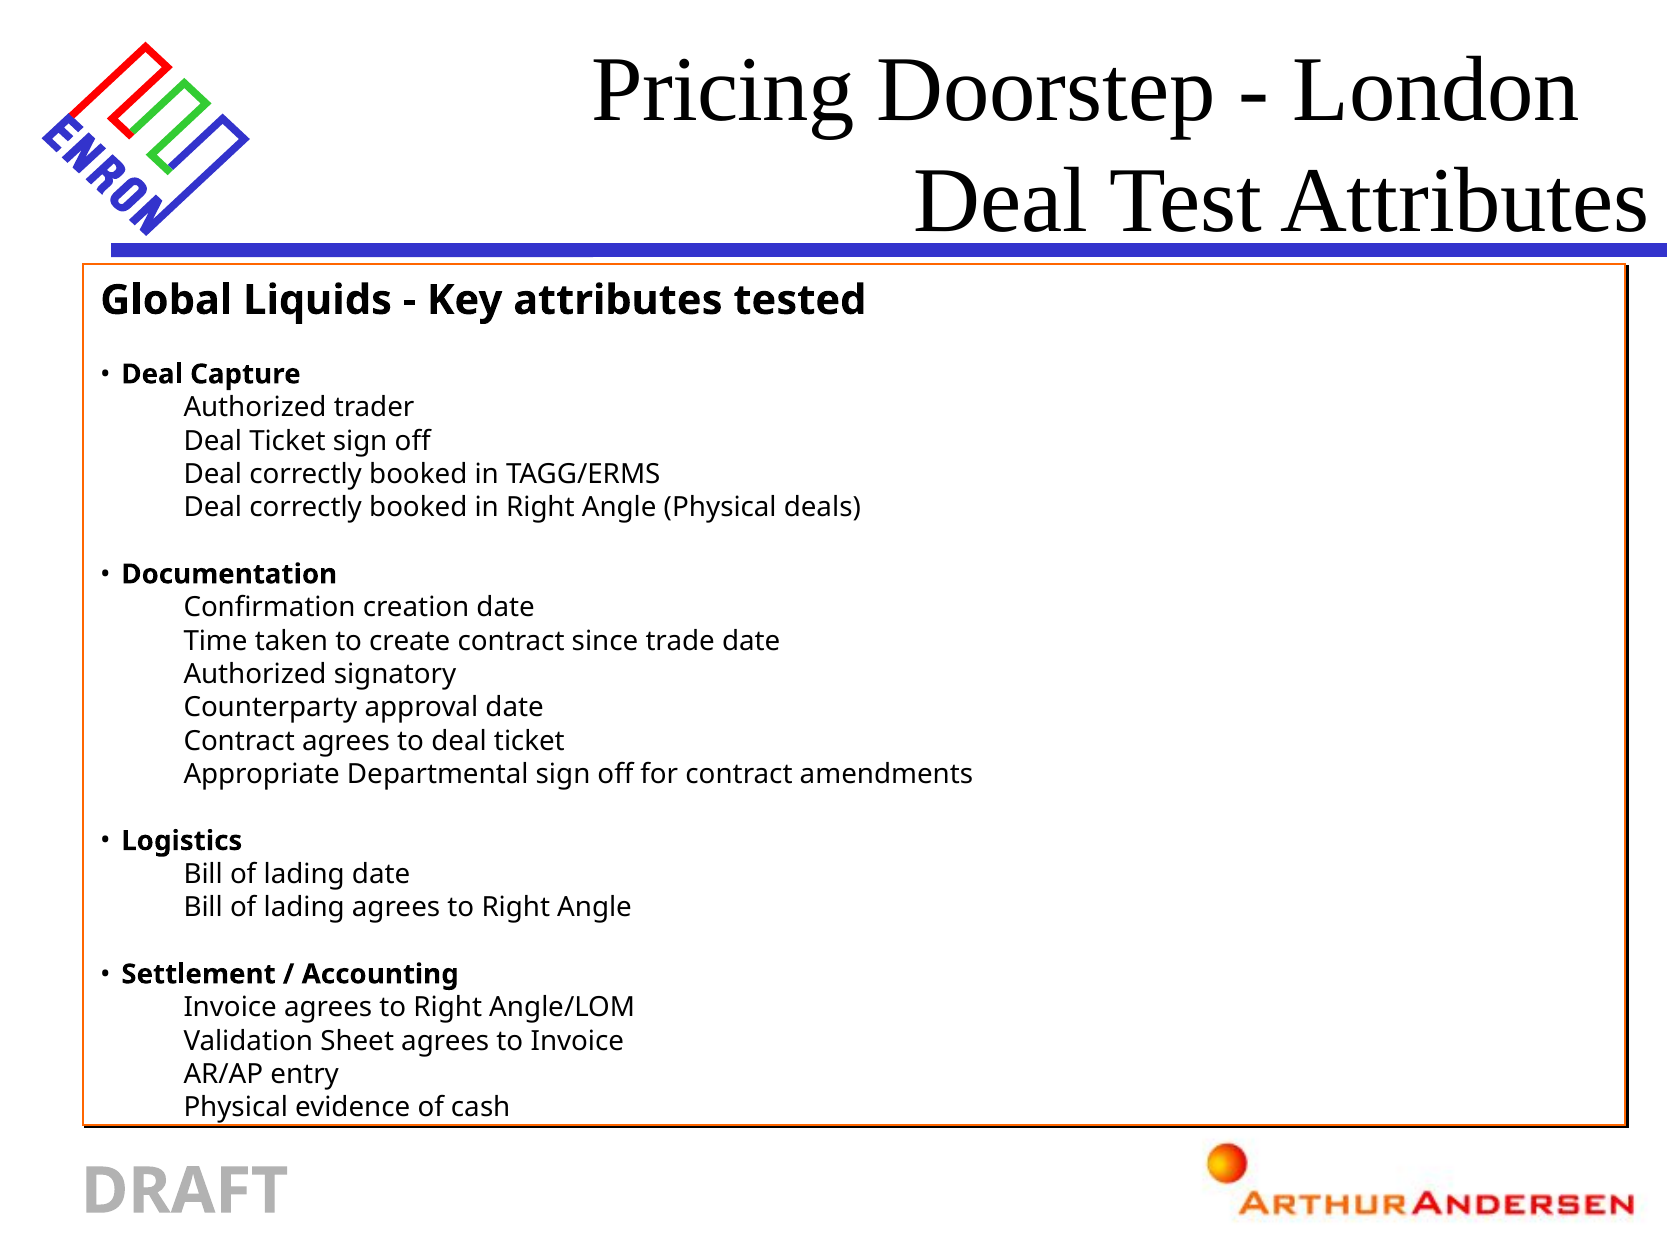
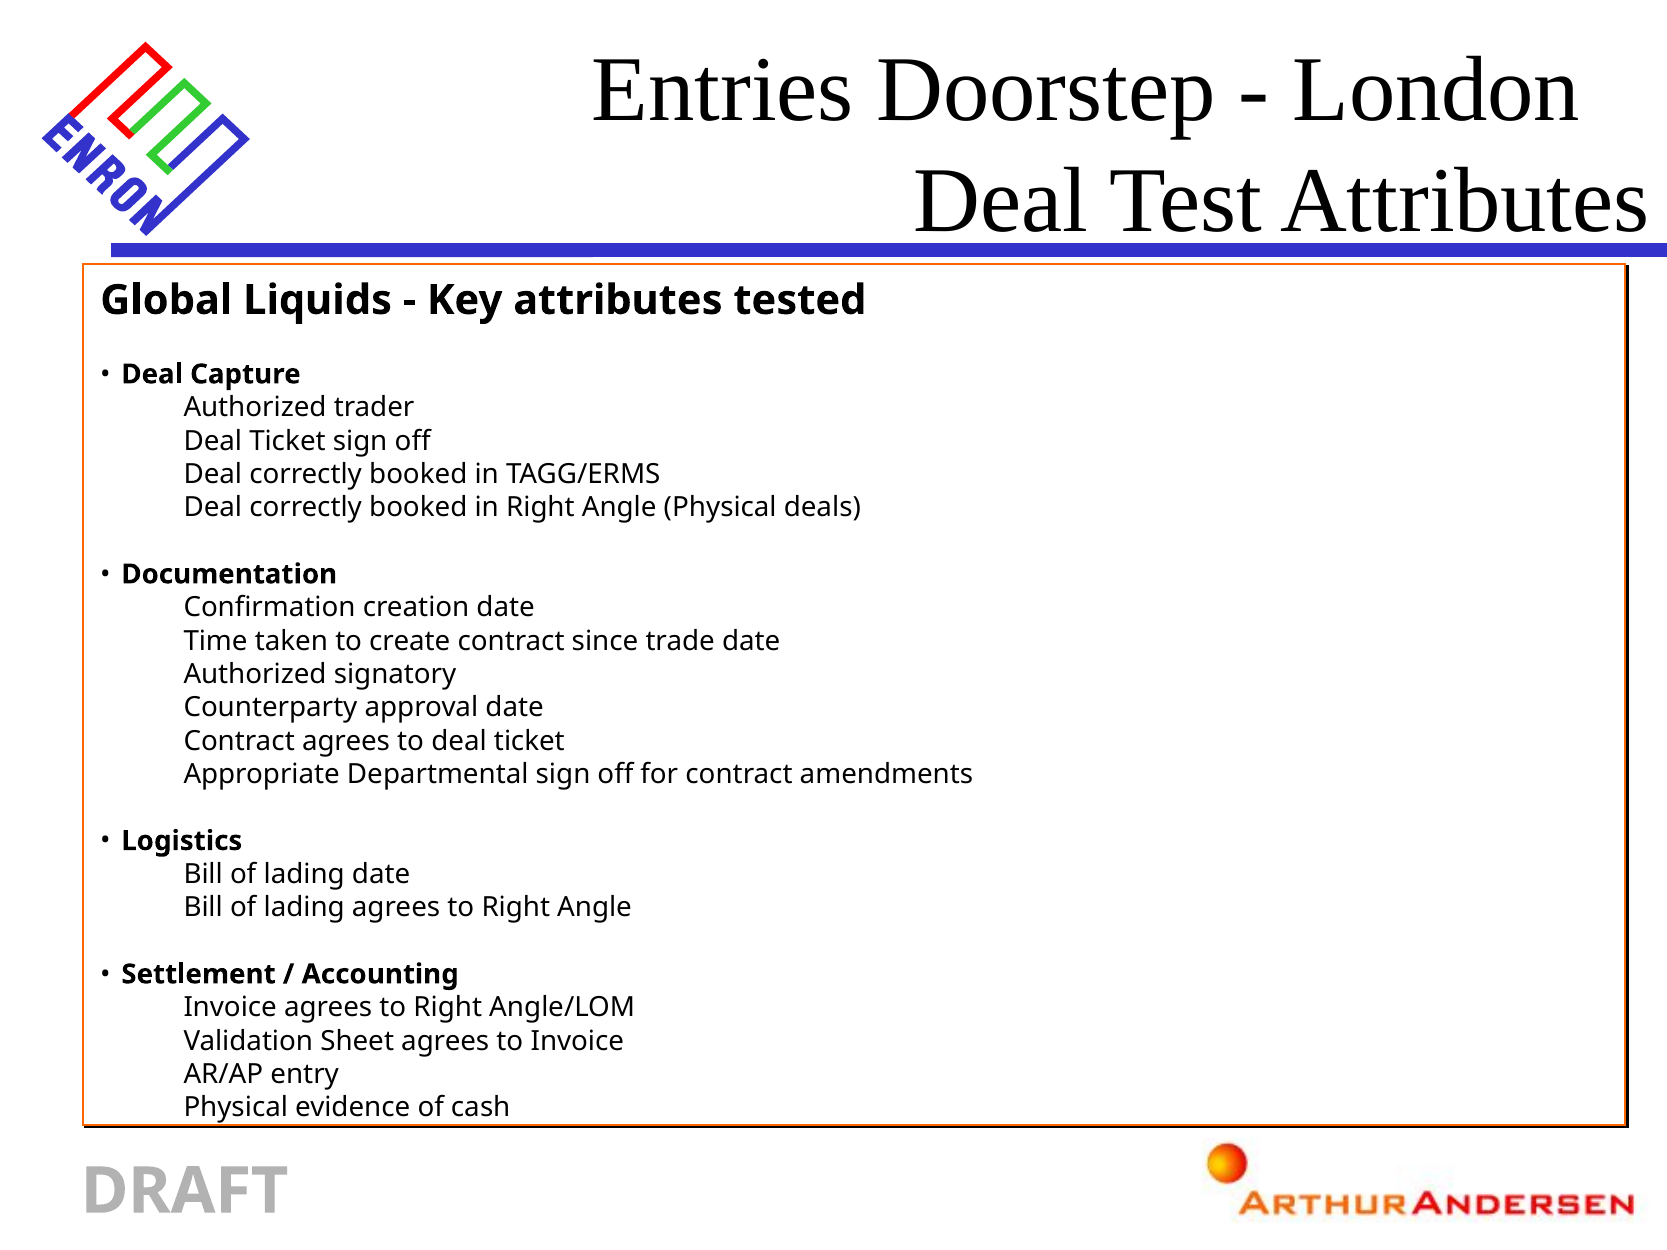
Pricing: Pricing -> Entries
